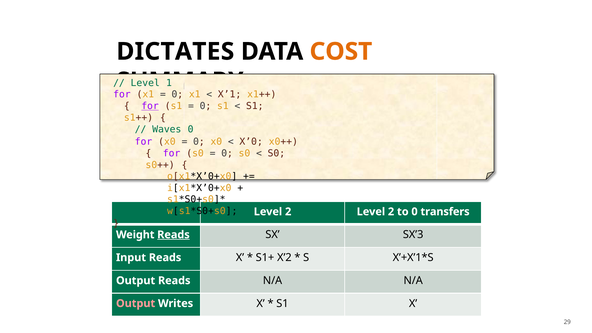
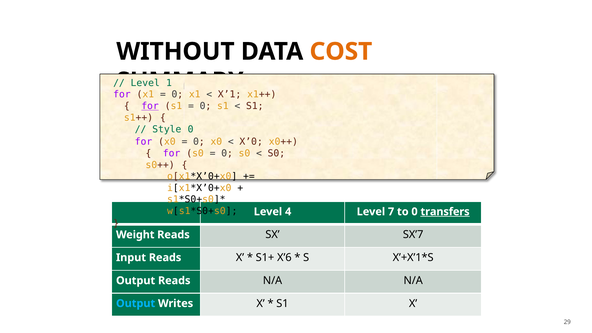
DICTATES: DICTATES -> WITHOUT
Waves: Waves -> Style
2 at (288, 212): 2 -> 4
2 at (391, 212): 2 -> 7
transfers underline: none -> present
Reads at (173, 235) underline: present -> none
SX’3: SX’3 -> SX’7
X’2: X’2 -> X’6
Output at (136, 303) colour: pink -> light blue
